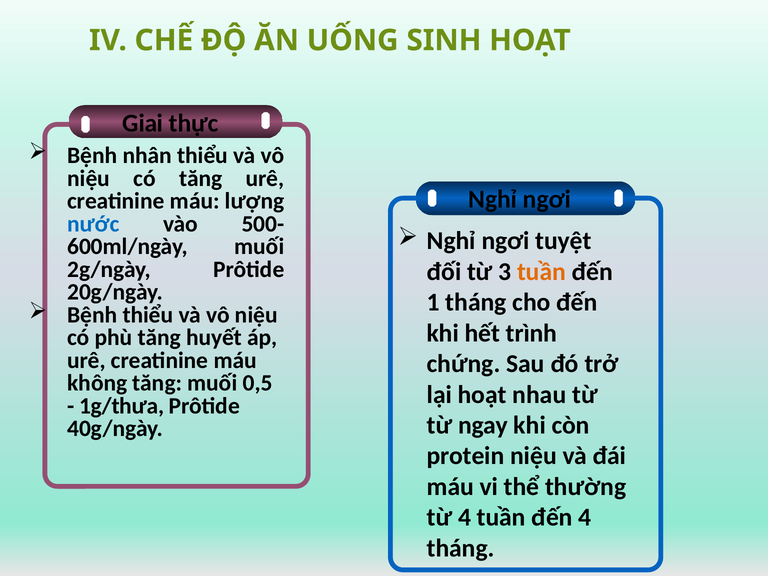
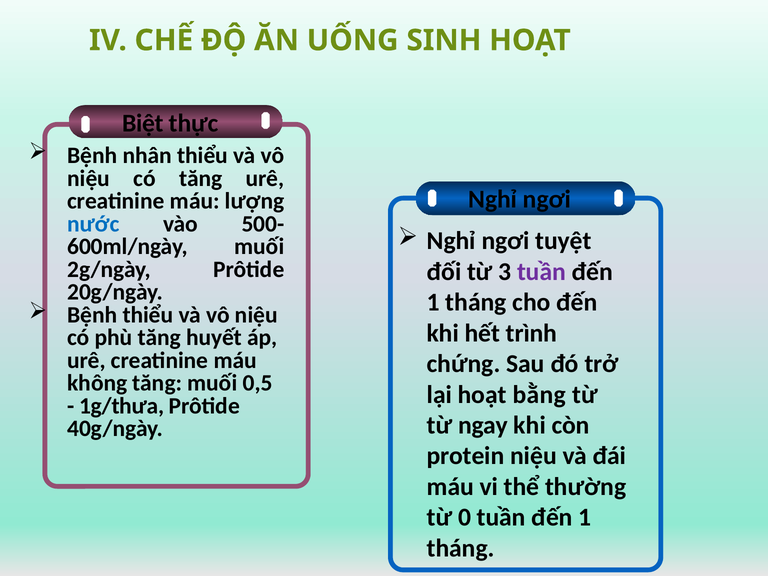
Giai: Giai -> Biệt
tuần at (542, 272) colour: orange -> purple
nhau: nhau -> bằng
từ 4: 4 -> 0
4 at (585, 517): 4 -> 1
